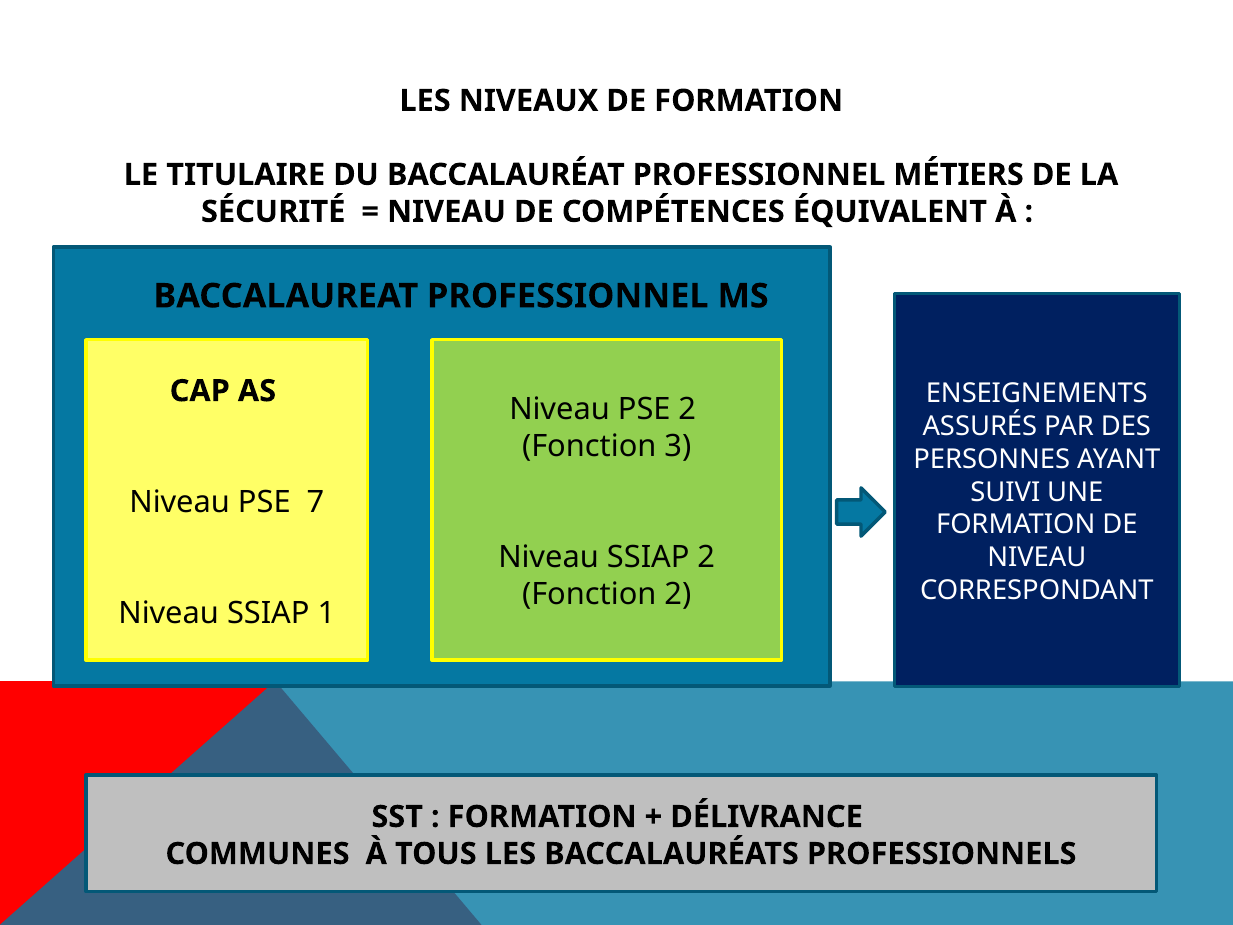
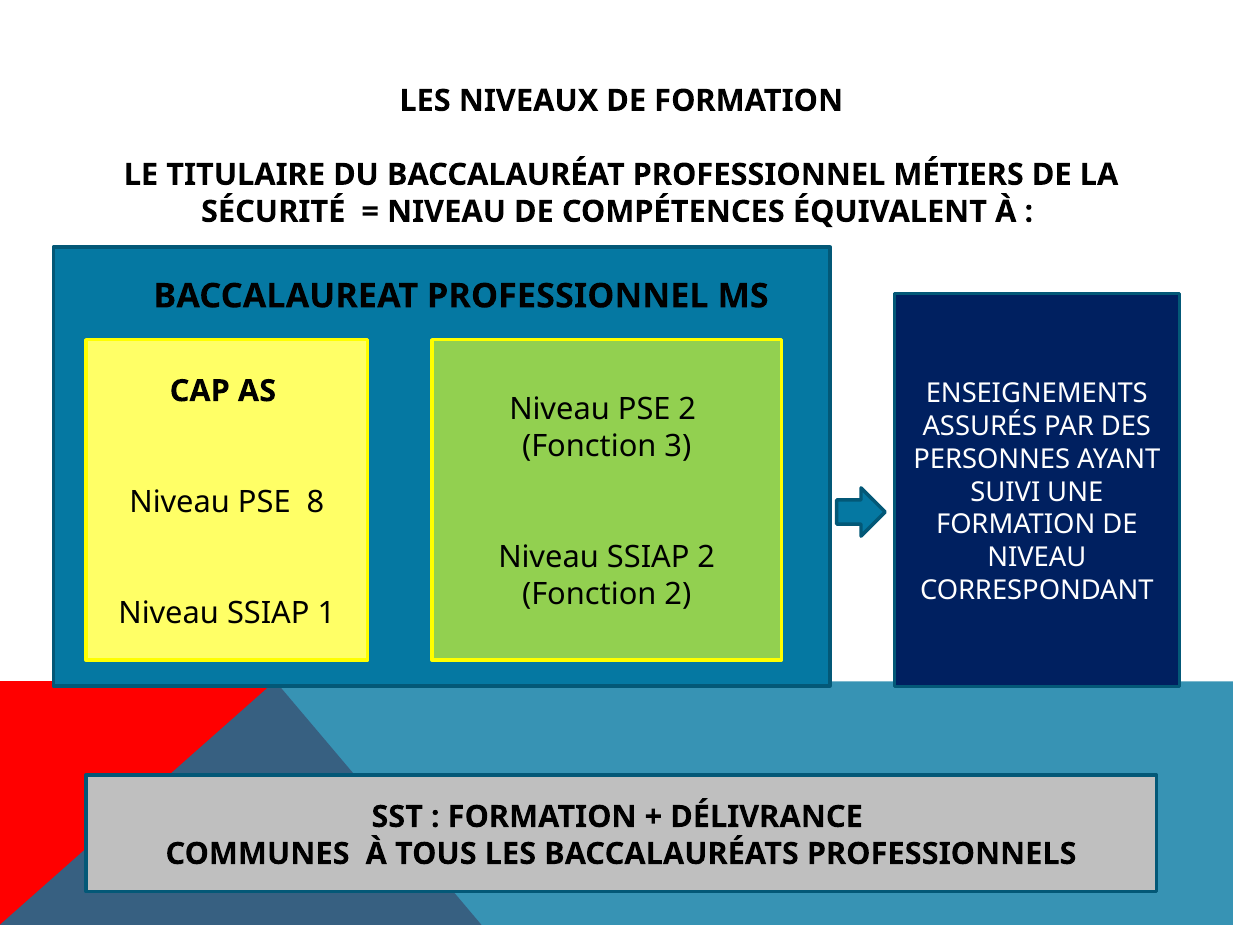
7: 7 -> 8
